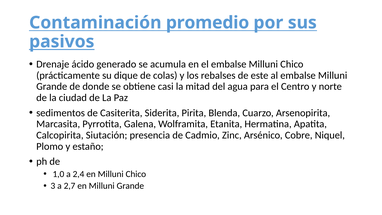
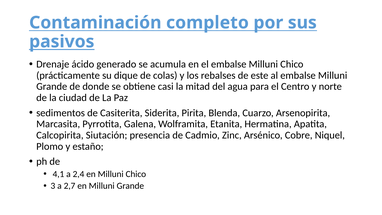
promedio: promedio -> completo
1,0: 1,0 -> 4,1
